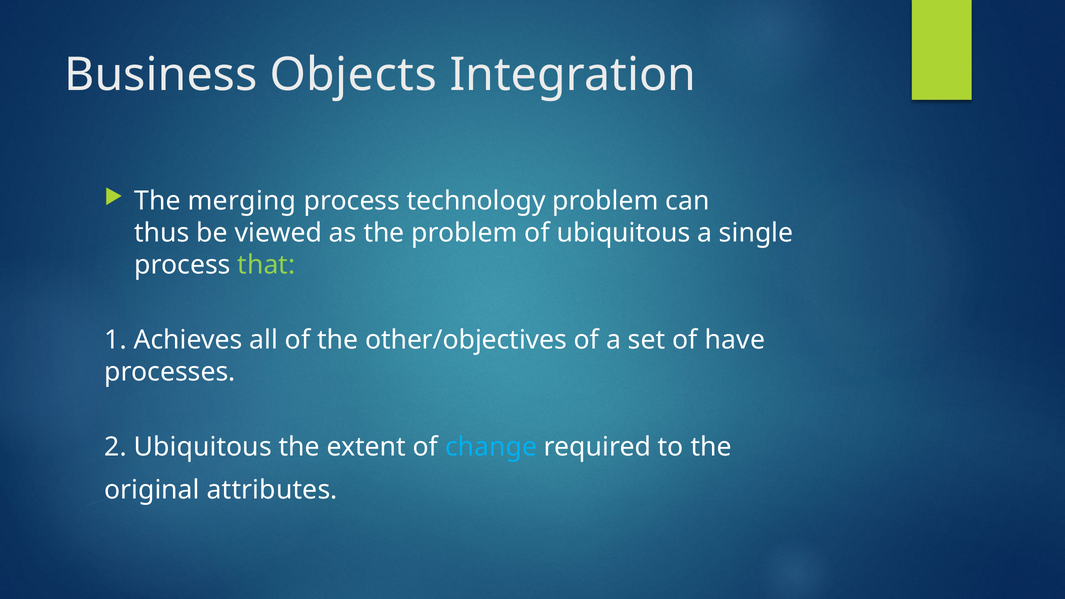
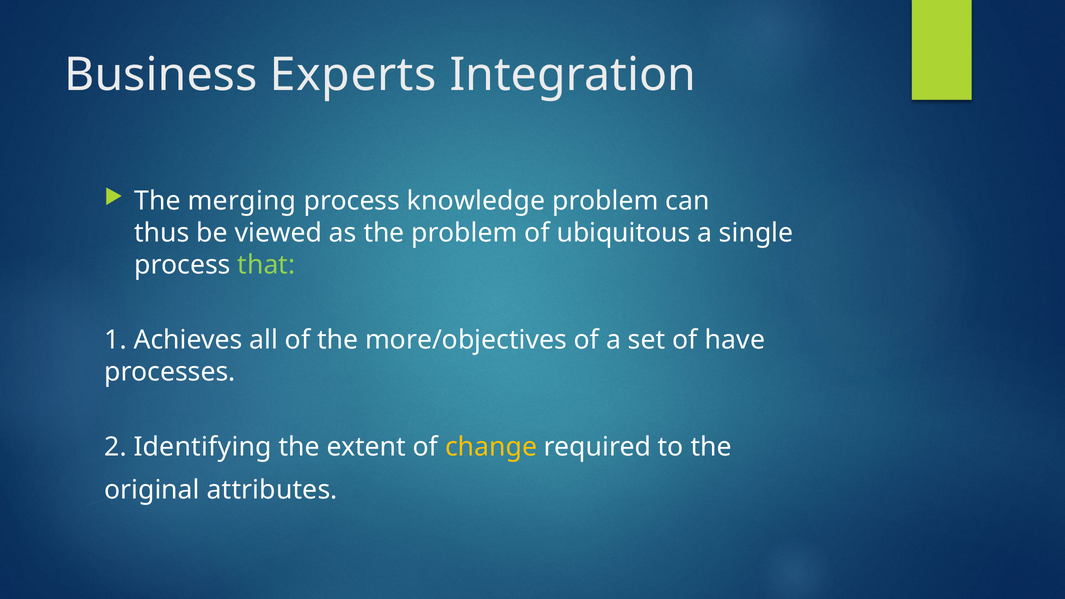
Objects: Objects -> Experts
technology: technology -> knowledge
other/objectives: other/objectives -> more/objectives
2 Ubiquitous: Ubiquitous -> Identifying
change colour: light blue -> yellow
